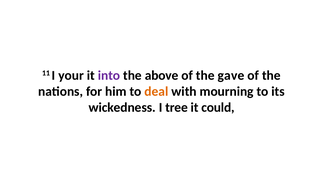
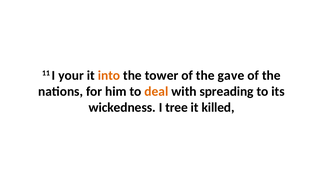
into colour: purple -> orange
above: above -> tower
mourning: mourning -> spreading
could: could -> killed
